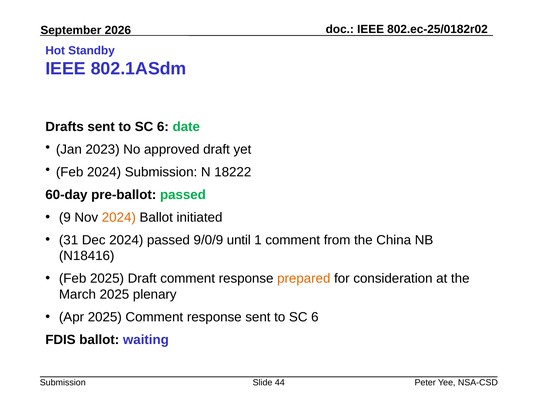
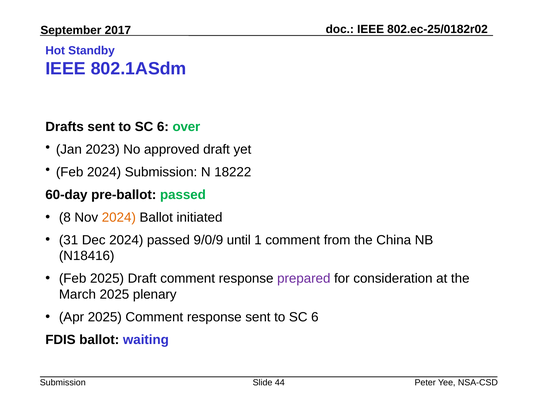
2026: 2026 -> 2017
date: date -> over
9: 9 -> 8
prepared colour: orange -> purple
